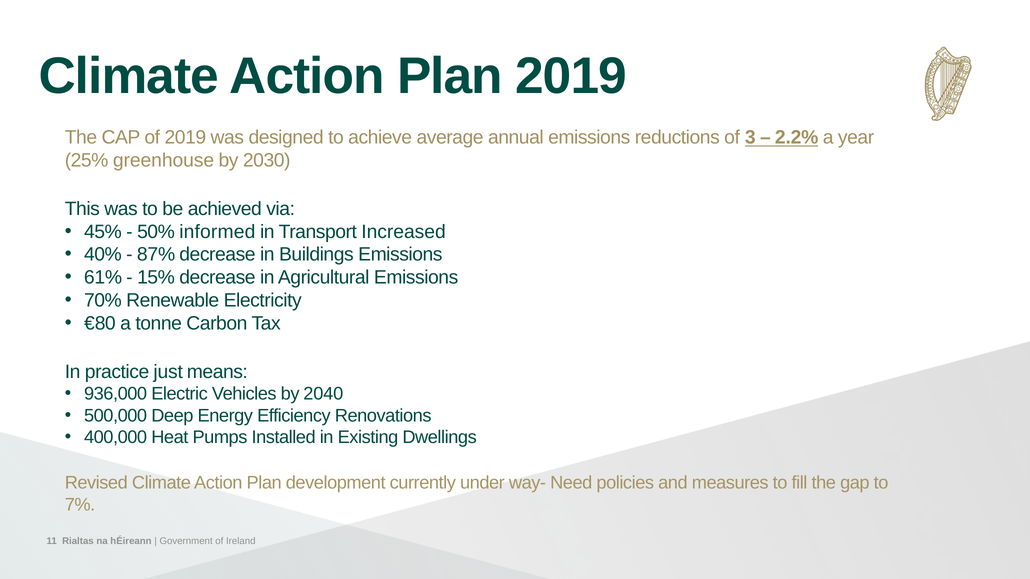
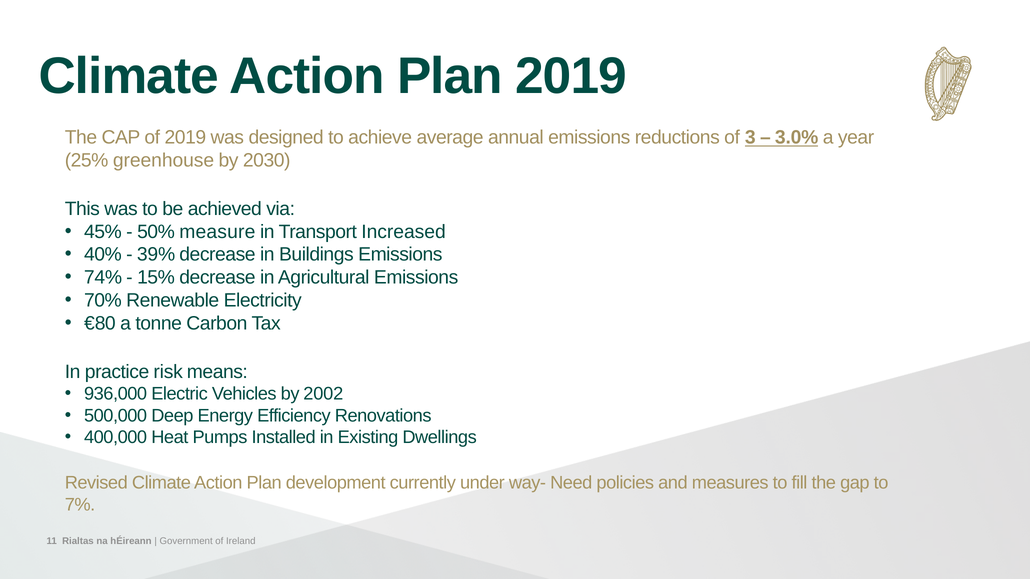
2.2%: 2.2% -> 3.0%
informed: informed -> measure
87%: 87% -> 39%
61%: 61% -> 74%
just: just -> risk
2040: 2040 -> 2002
